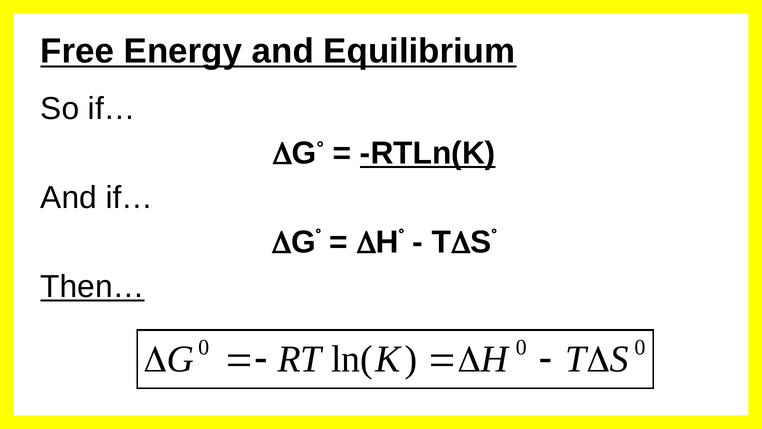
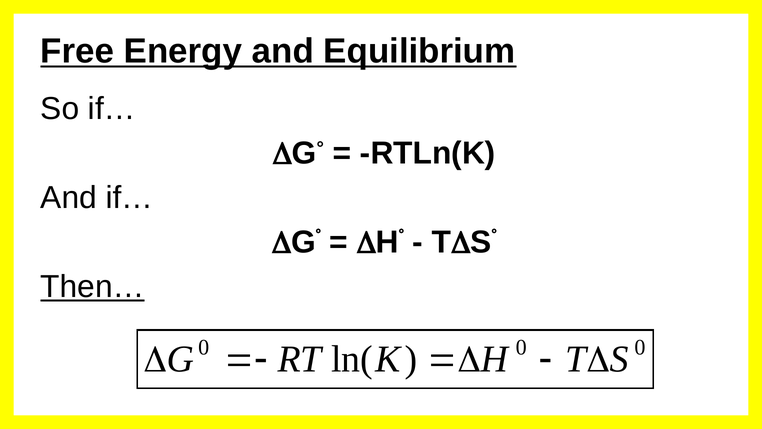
RTLn(K underline: present -> none
